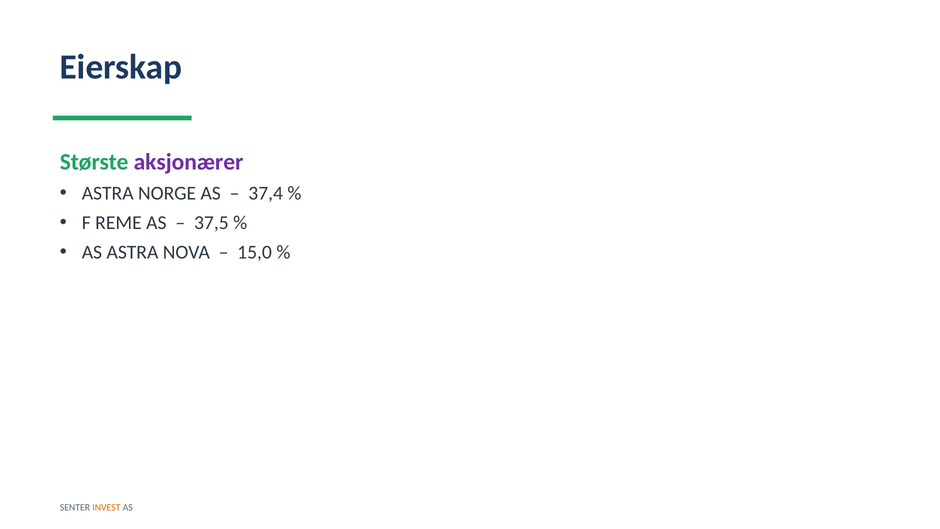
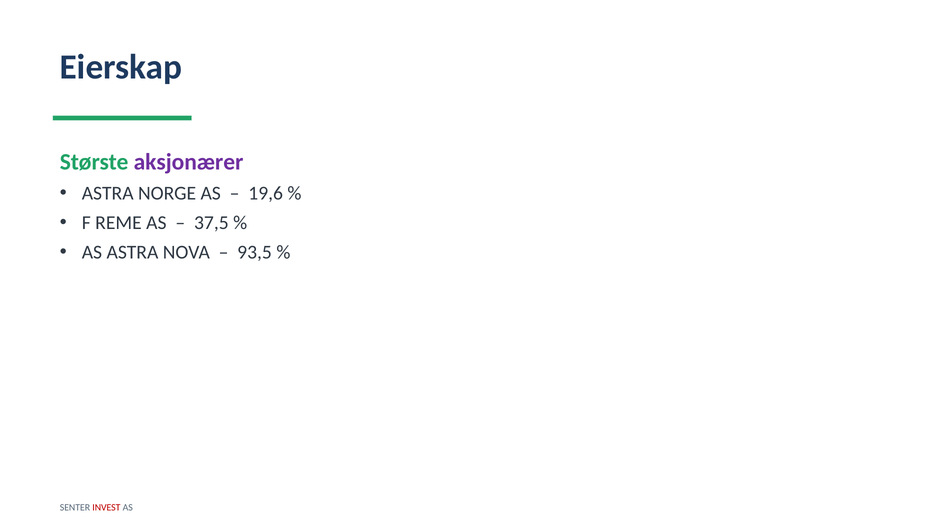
37,4: 37,4 -> 19,6
15,0: 15,0 -> 93,5
INVEST colour: orange -> red
